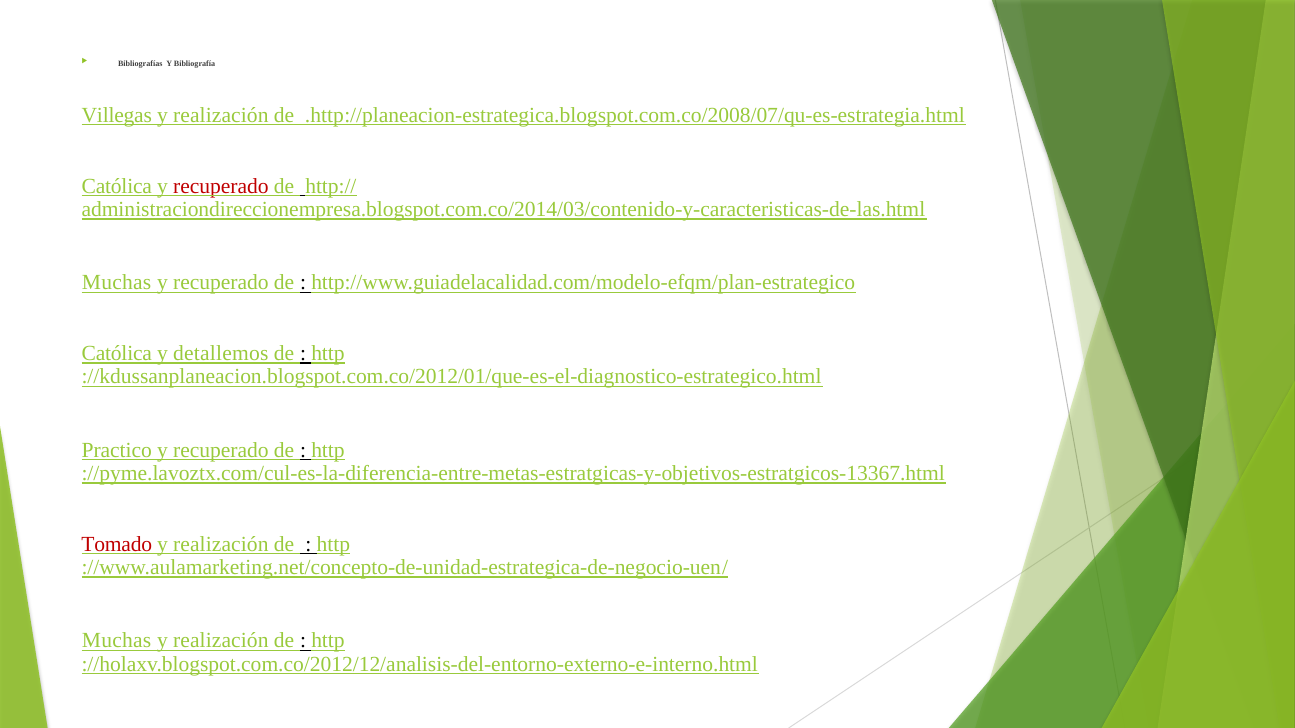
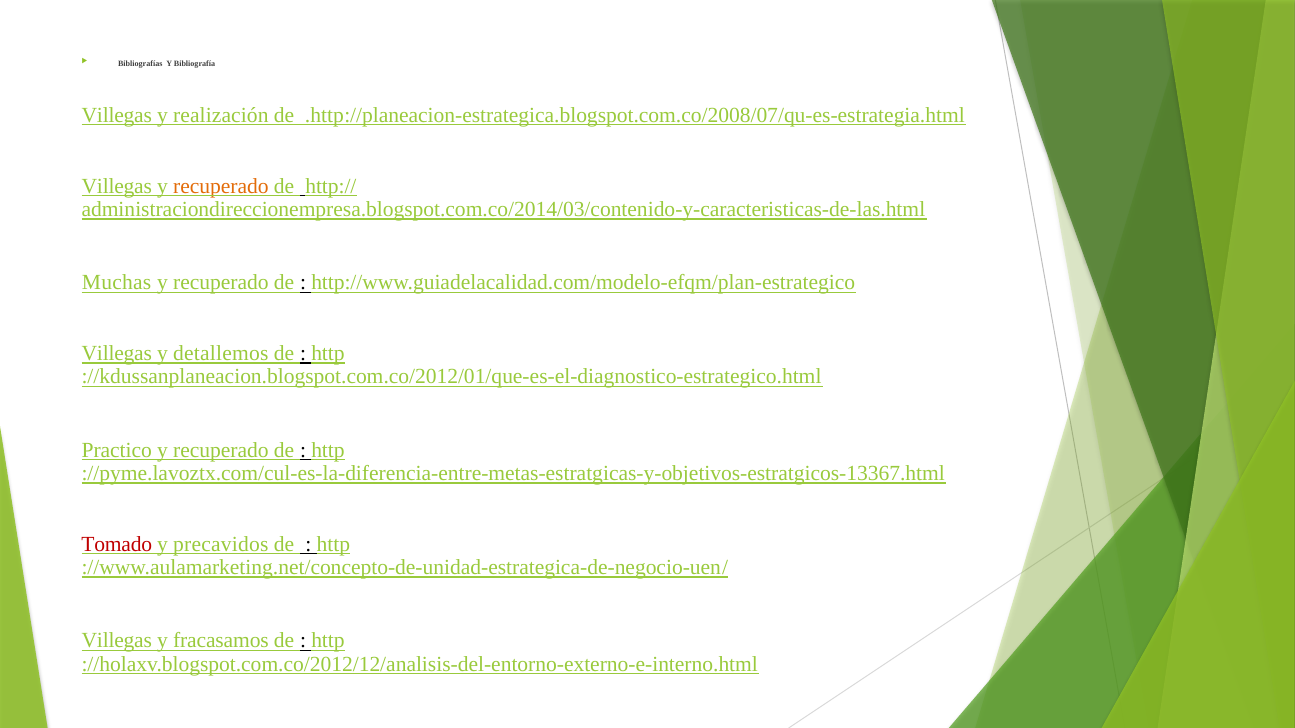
Católica at (117, 186): Católica -> Villegas
recuperado at (221, 186) colour: red -> orange
Católica at (117, 354): Católica -> Villegas
realización at (221, 545): realización -> precavidos
Muchas at (117, 641): Muchas -> Villegas
realización at (221, 641): realización -> fracasamos
